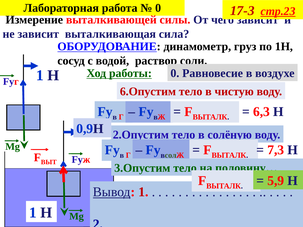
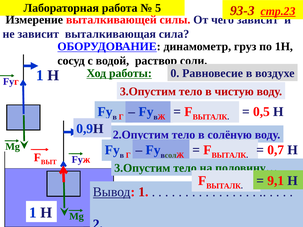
0 at (158, 8): 0 -> 5
17-3: 17-3 -> 93-3
6.Опустим at (148, 92): 6.Опустим -> 3.Опустим
6,3: 6,3 -> 0,5
7,3: 7,3 -> 0,7
5,9: 5,9 -> 9,1
